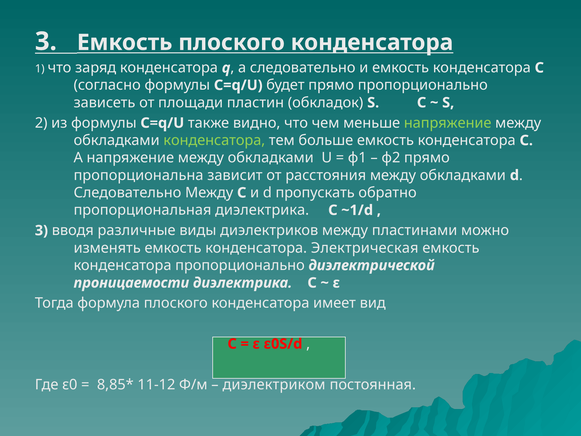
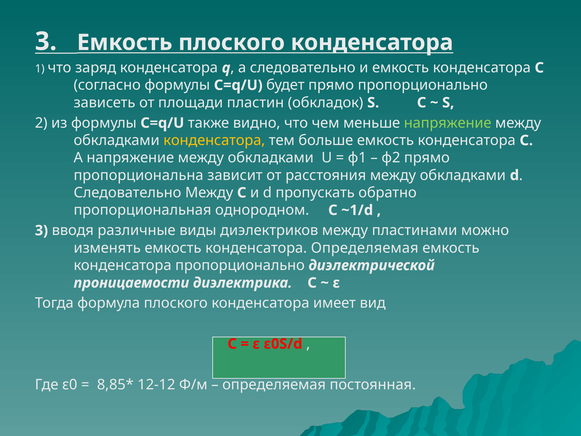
конденсатора at (214, 140) colour: light green -> yellow
пропорциональная диэлектрика: диэлектрика -> однородном
конденсатора Электрическая: Электрическая -> Определяемая
11-12: 11-12 -> 12-12
диэлектриком at (274, 384): диэлектриком -> определяемая
